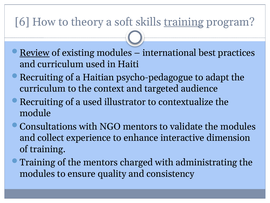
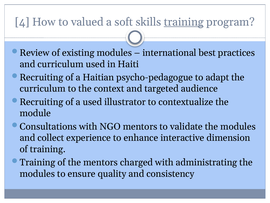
6: 6 -> 4
theory: theory -> valued
Review underline: present -> none
